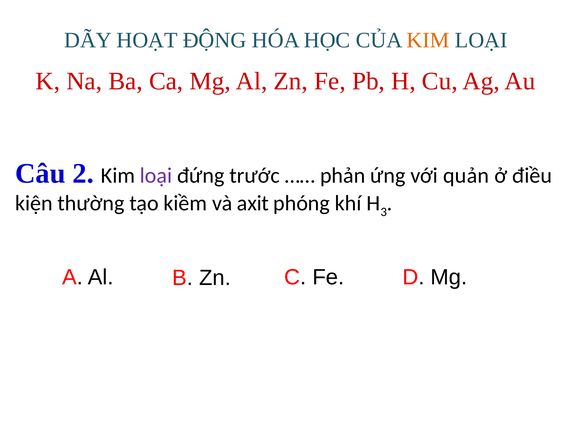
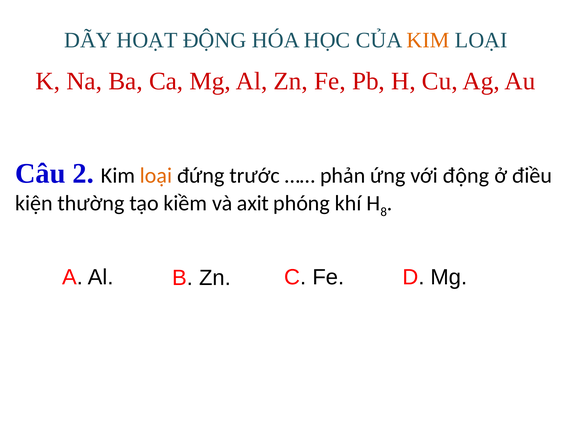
loại at (156, 176) colour: purple -> orange
với quản: quản -> động
3: 3 -> 8
